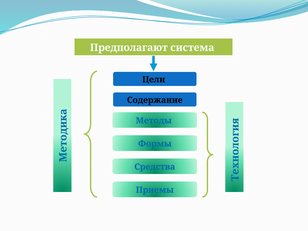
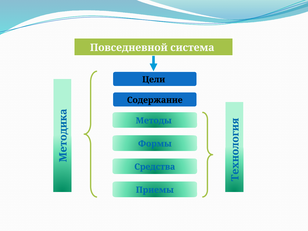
Предполагают: Предполагают -> Повседневной
